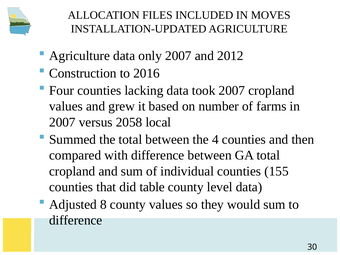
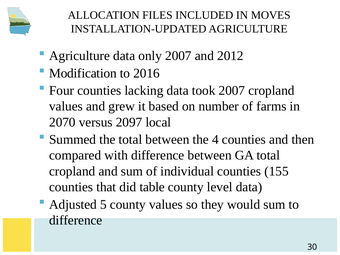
Construction: Construction -> Modification
2007 at (62, 122): 2007 -> 2070
2058: 2058 -> 2097
8: 8 -> 5
